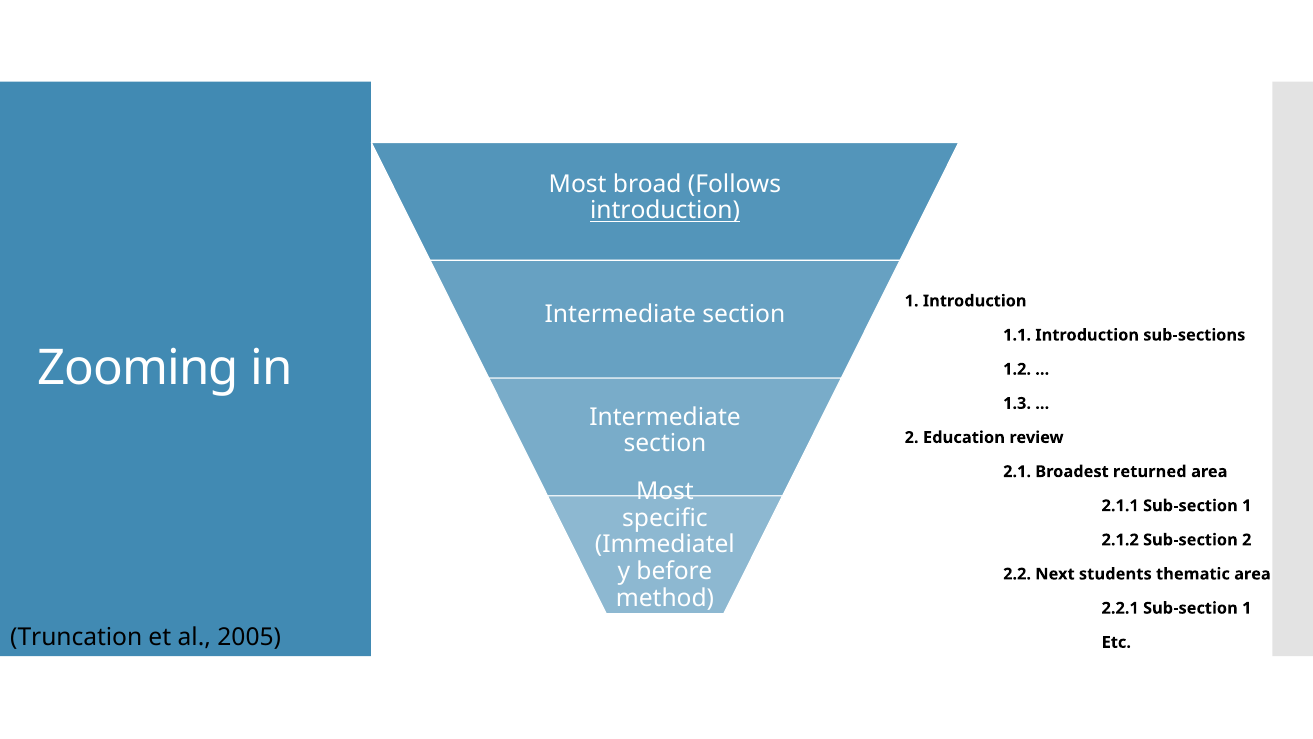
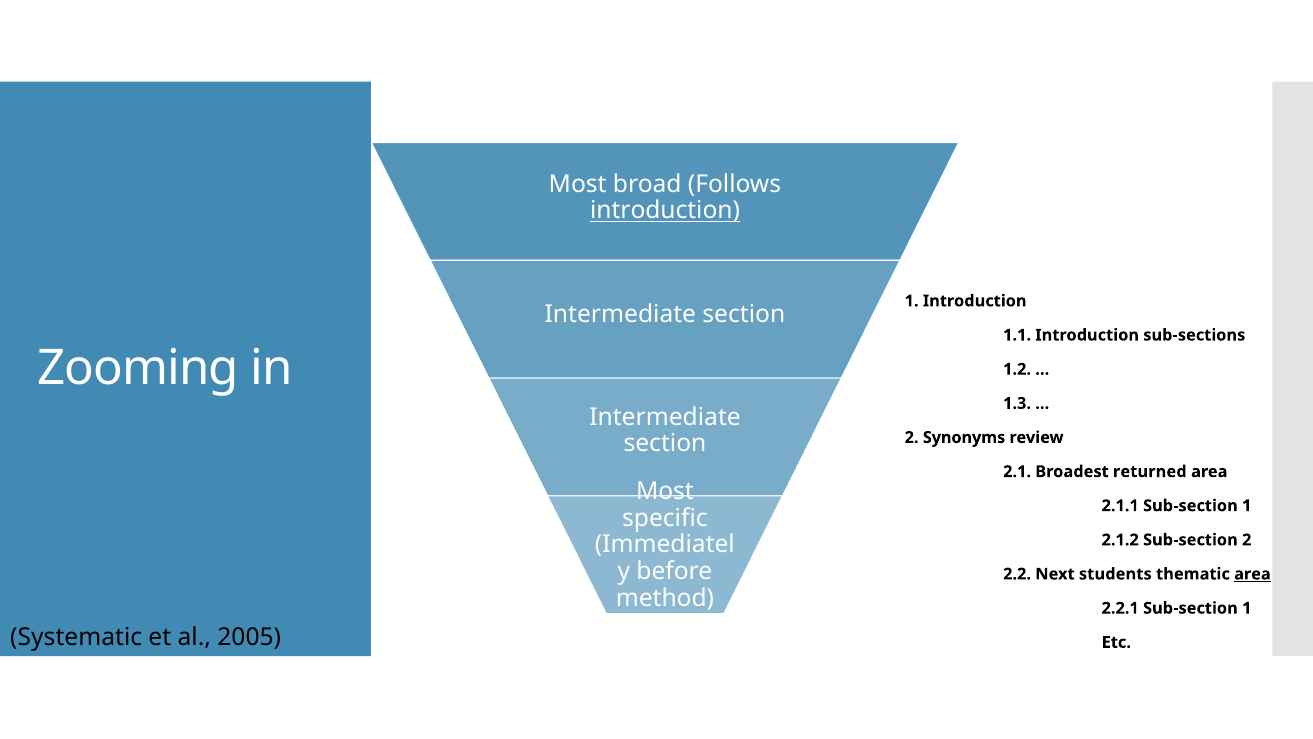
Education: Education -> Synonyms
area at (1252, 574) underline: none -> present
Truncation: Truncation -> Systematic
